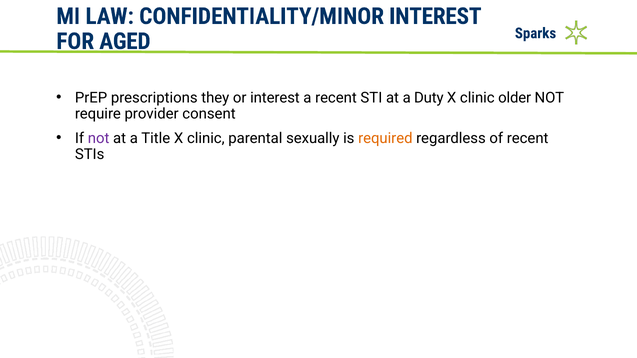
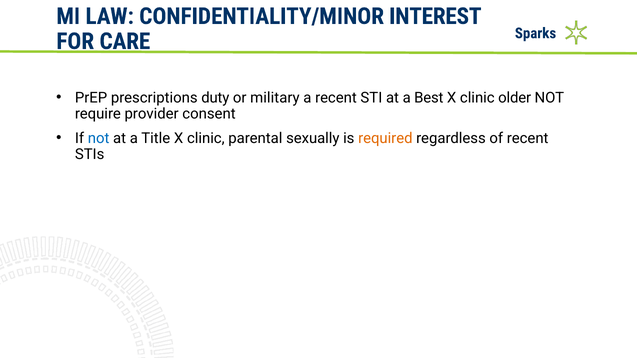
AGED: AGED -> CARE
they: they -> duty
or interest: interest -> military
Duty: Duty -> Best
not at (99, 138) colour: purple -> blue
